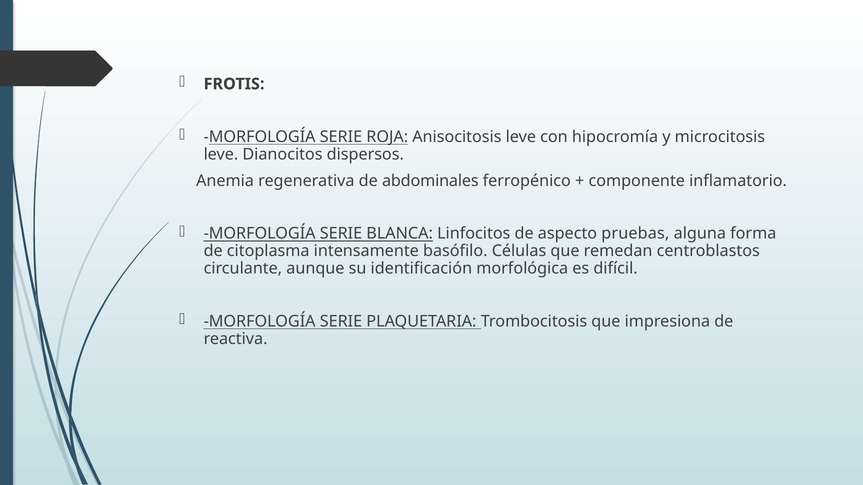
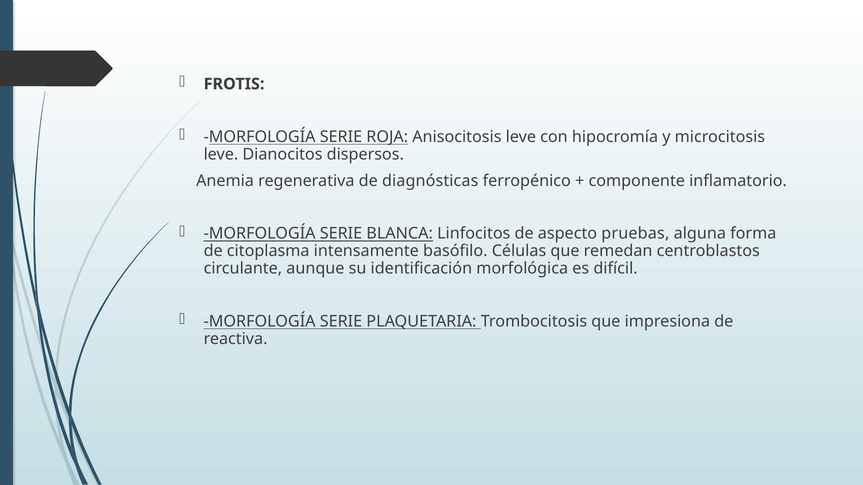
abdominales: abdominales -> diagnósticas
